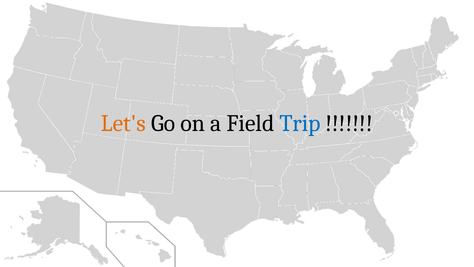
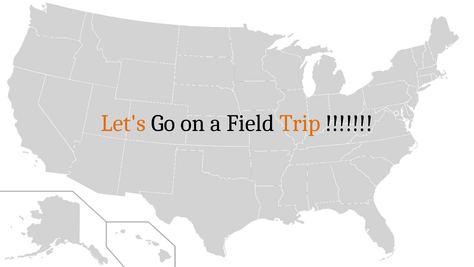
Trip colour: blue -> orange
